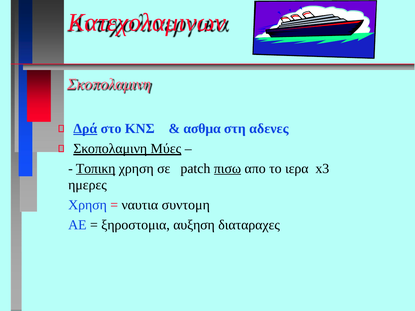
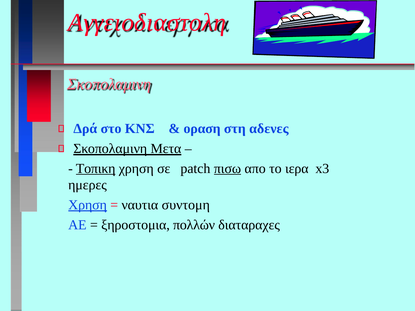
Κατεχολαμινων: Κατεχολαμινων -> Αγγειοδιαστολη
Δρά underline: present -> none
ασθμα: ασθμα -> οραση
Μύες: Μύες -> Μετα
Χρηση at (88, 205) underline: none -> present
αυξηση: αυξηση -> πολλών
